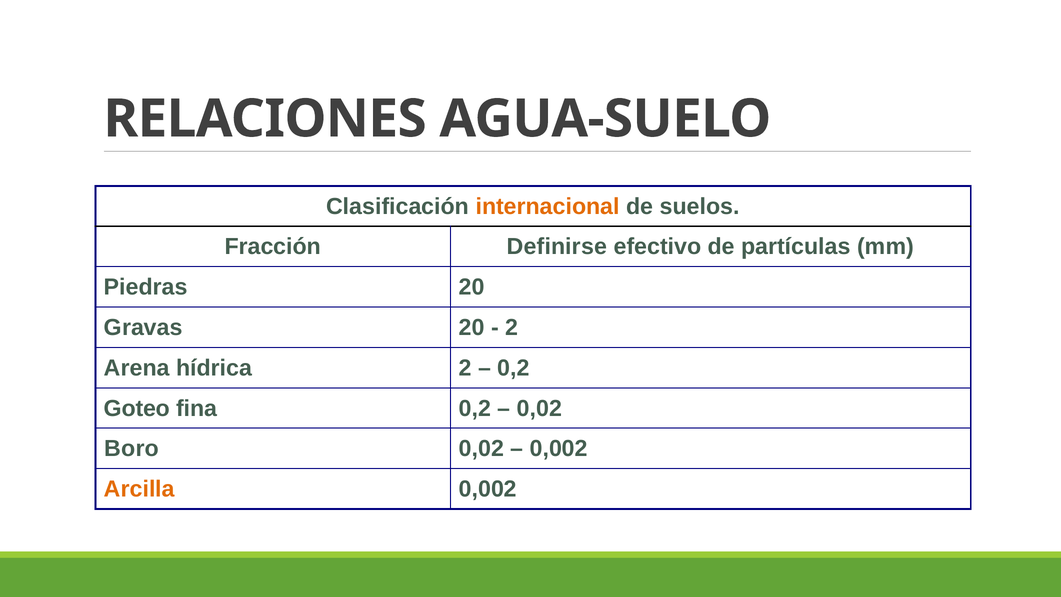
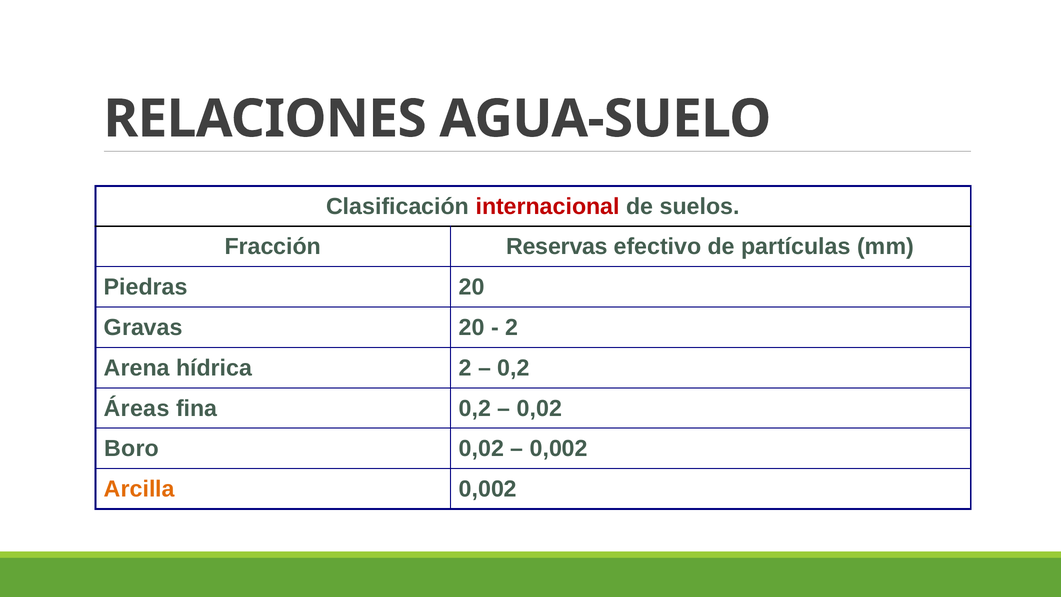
internacional colour: orange -> red
Definirse: Definirse -> Reservas
Goteo: Goteo -> Áreas
